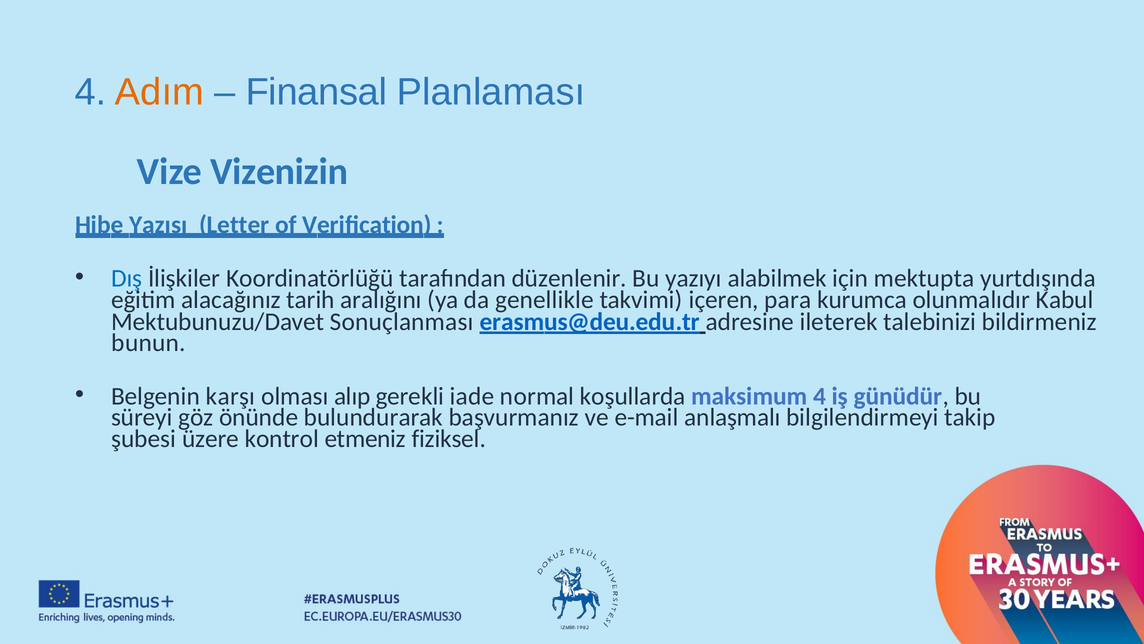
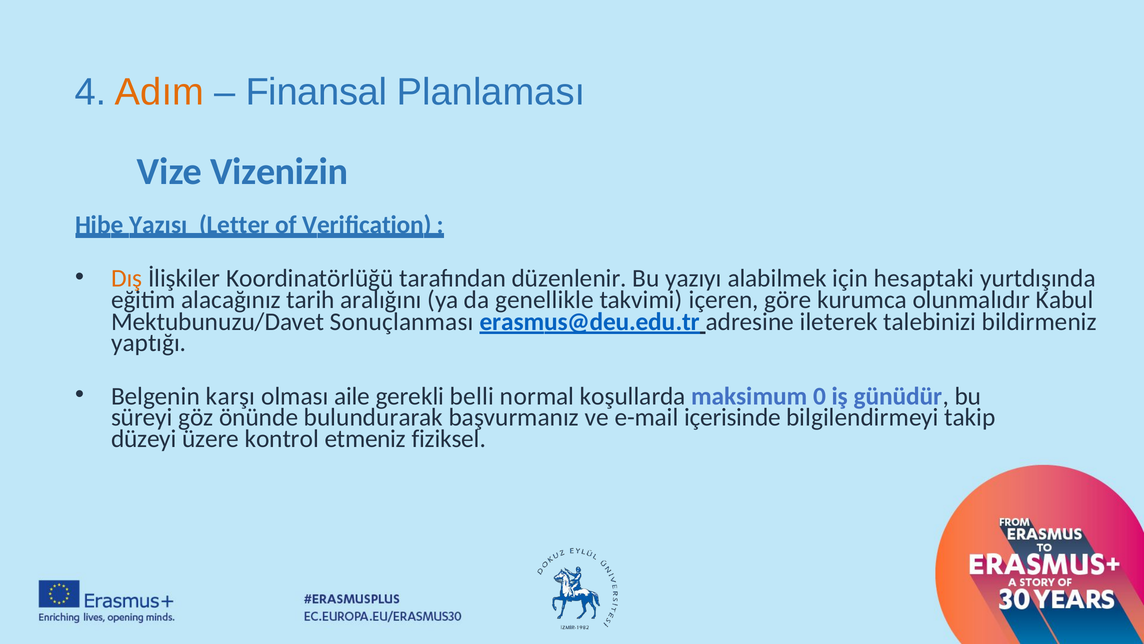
Dış colour: blue -> orange
mektupta: mektupta -> hesaptaki
para: para -> göre
bunun: bunun -> yaptığı
alıp: alıp -> aile
iade: iade -> belli
maksimum 4: 4 -> 0
anlaşmalı: anlaşmalı -> içerisinde
şubesi: şubesi -> düzeyi
